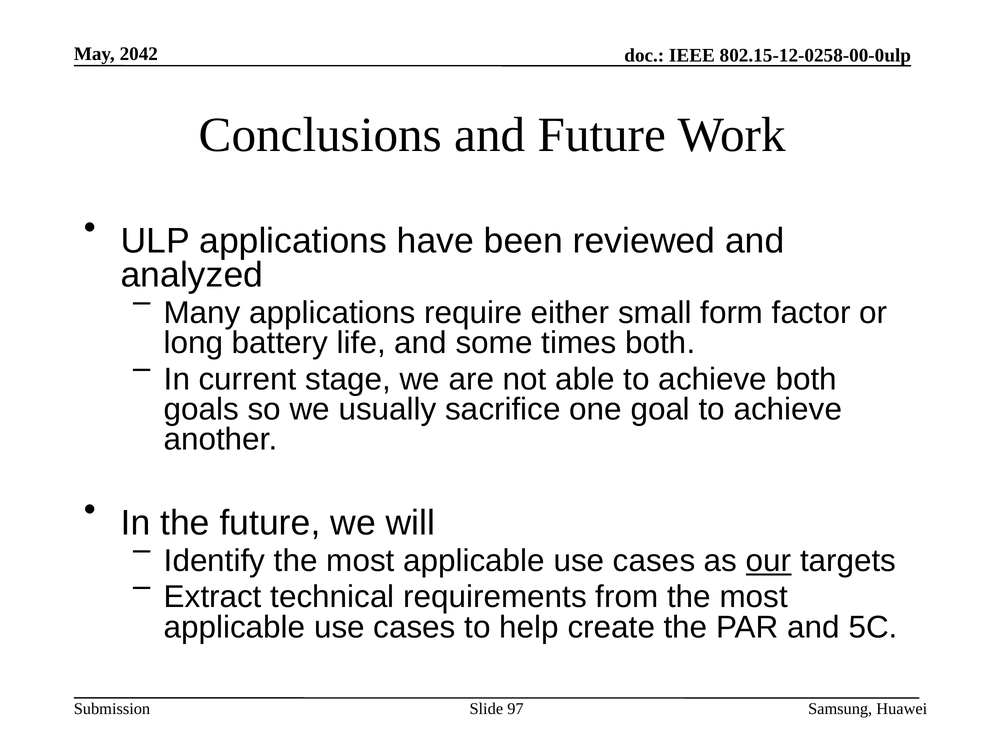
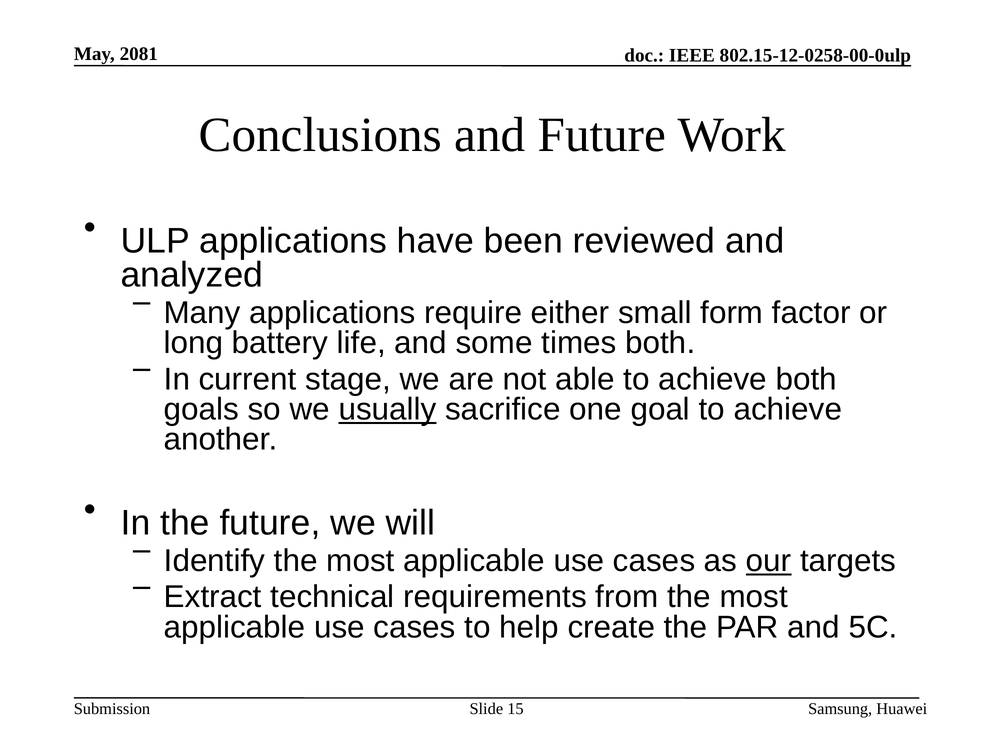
2042: 2042 -> 2081
usually underline: none -> present
97: 97 -> 15
